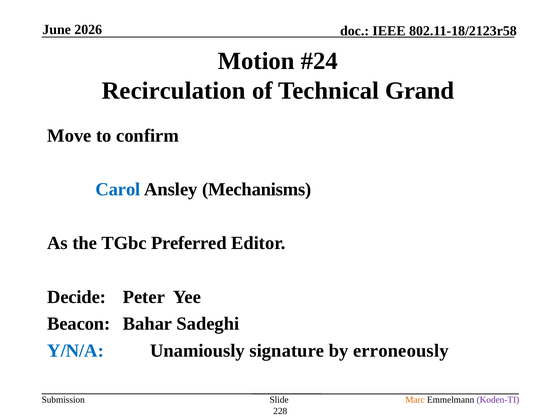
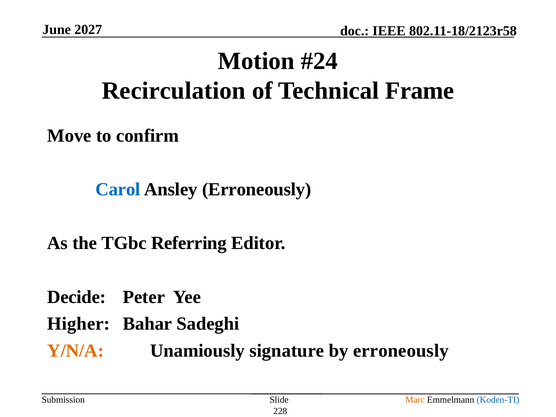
2026: 2026 -> 2027
Grand: Grand -> Frame
Ansley Mechanisms: Mechanisms -> Erroneously
Preferred: Preferred -> Referring
Beacon: Beacon -> Higher
Y/N/A colour: blue -> orange
Koden-TI colour: purple -> blue
